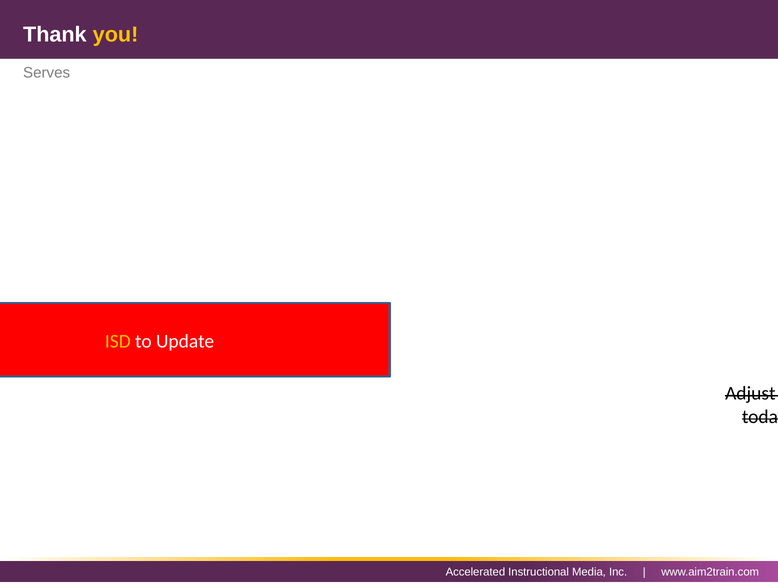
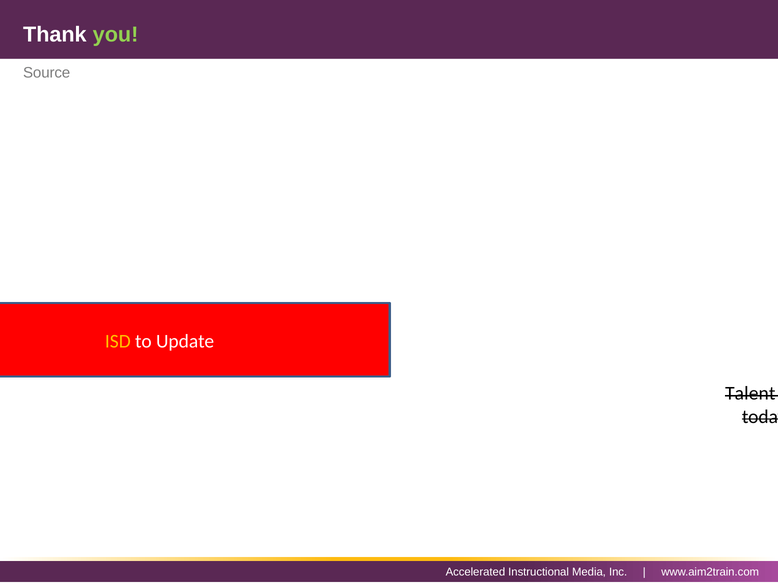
you at (116, 34) colour: yellow -> light green
Serves: Serves -> Source
Adjust: Adjust -> Talent
